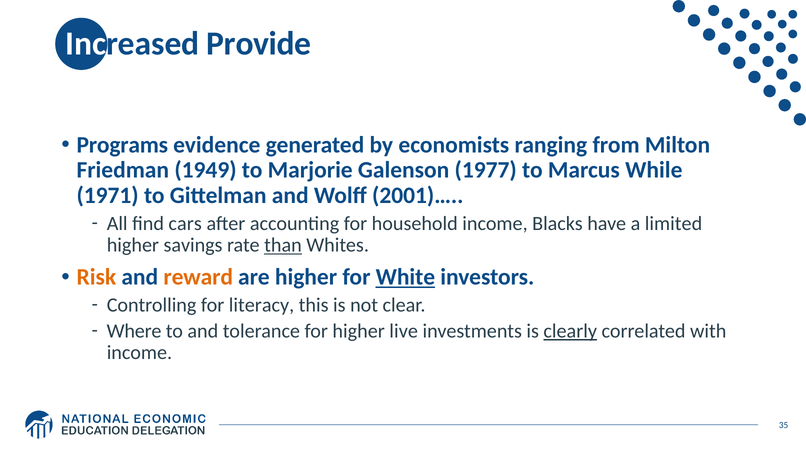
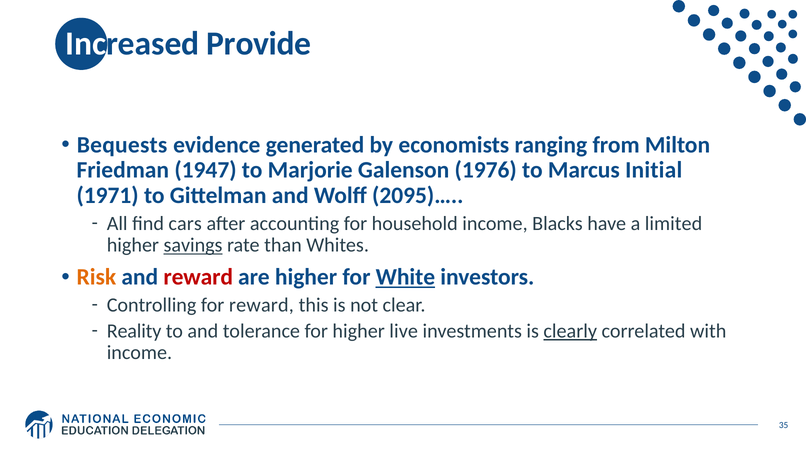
Programs: Programs -> Bequests
1949: 1949 -> 1947
1977: 1977 -> 1976
While: While -> Initial
2001)…: 2001)… -> 2095)…
savings underline: none -> present
than underline: present -> none
reward at (198, 277) colour: orange -> red
for literacy: literacy -> reward
Where: Where -> Reality
